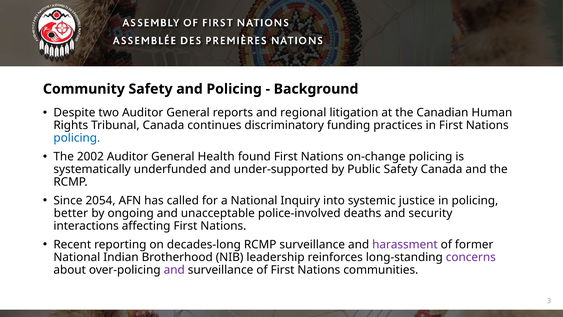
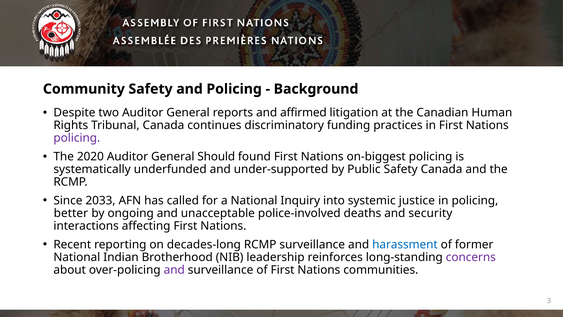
regional: regional -> affirmed
policing at (77, 138) colour: blue -> purple
2002: 2002 -> 2020
Health: Health -> Should
on-change: on-change -> on-biggest
2054: 2054 -> 2033
harassment colour: purple -> blue
